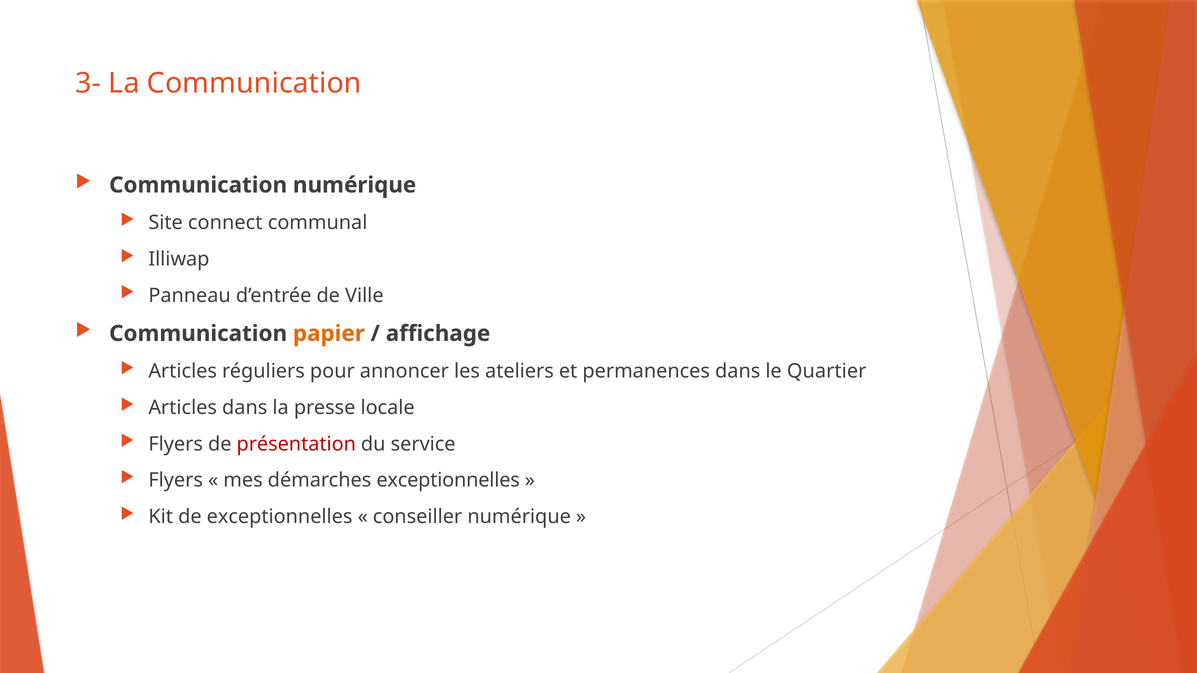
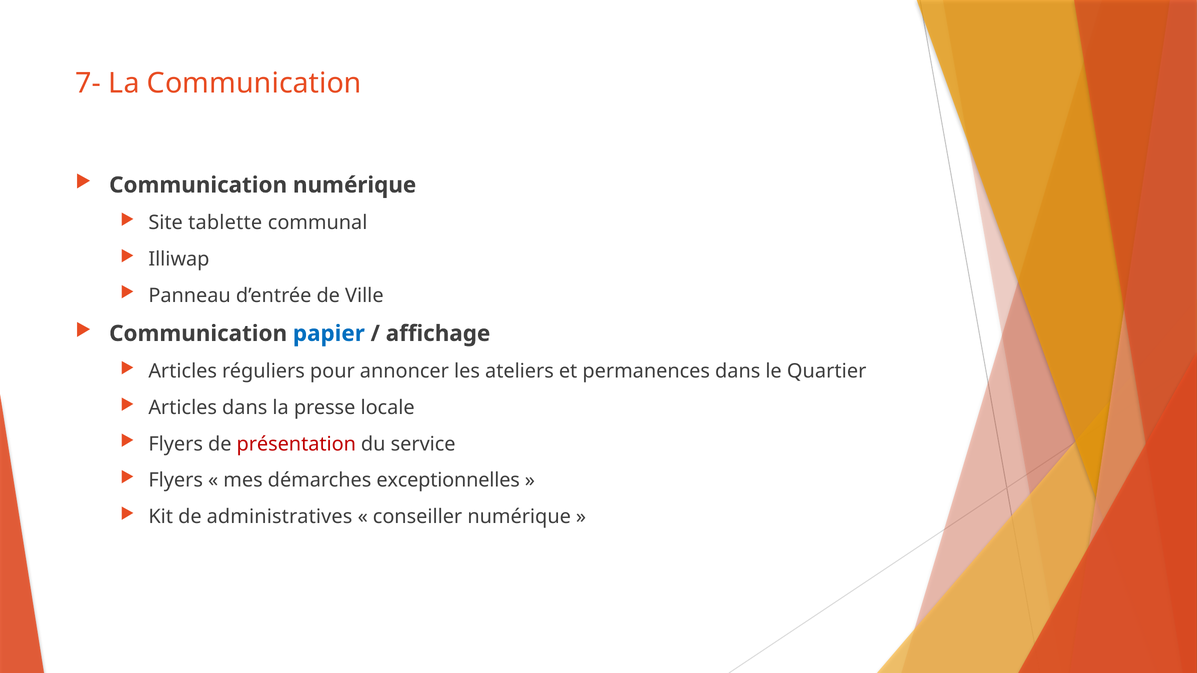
3-: 3- -> 7-
connect: connect -> tablette
papier colour: orange -> blue
de exceptionnelles: exceptionnelles -> administratives
